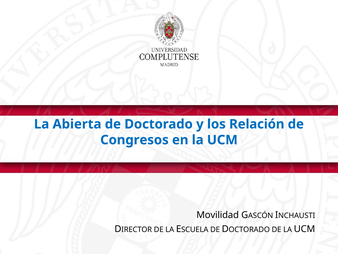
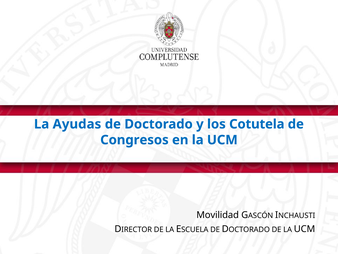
Abierta: Abierta -> Ayudas
Relación: Relación -> Cotutela
